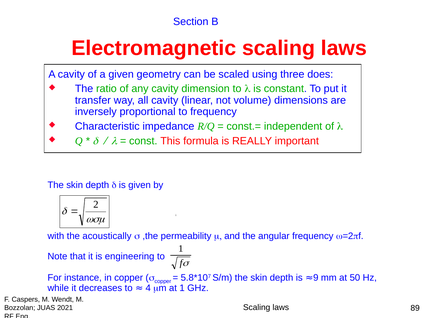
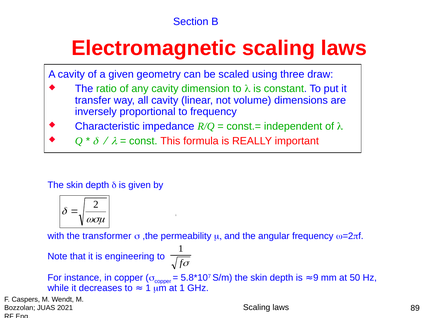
does: does -> draw
acoustically: acoustically -> transformer
4 at (148, 288): 4 -> 1
